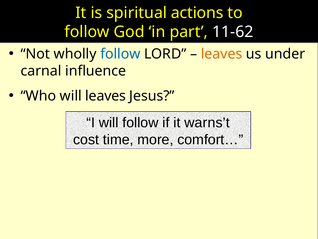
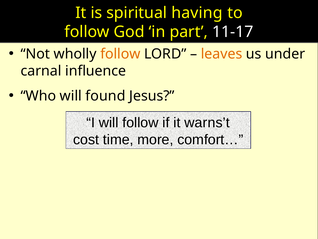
actions: actions -> having
11-62: 11-62 -> 11-17
follow at (120, 54) colour: blue -> orange
will leaves: leaves -> found
